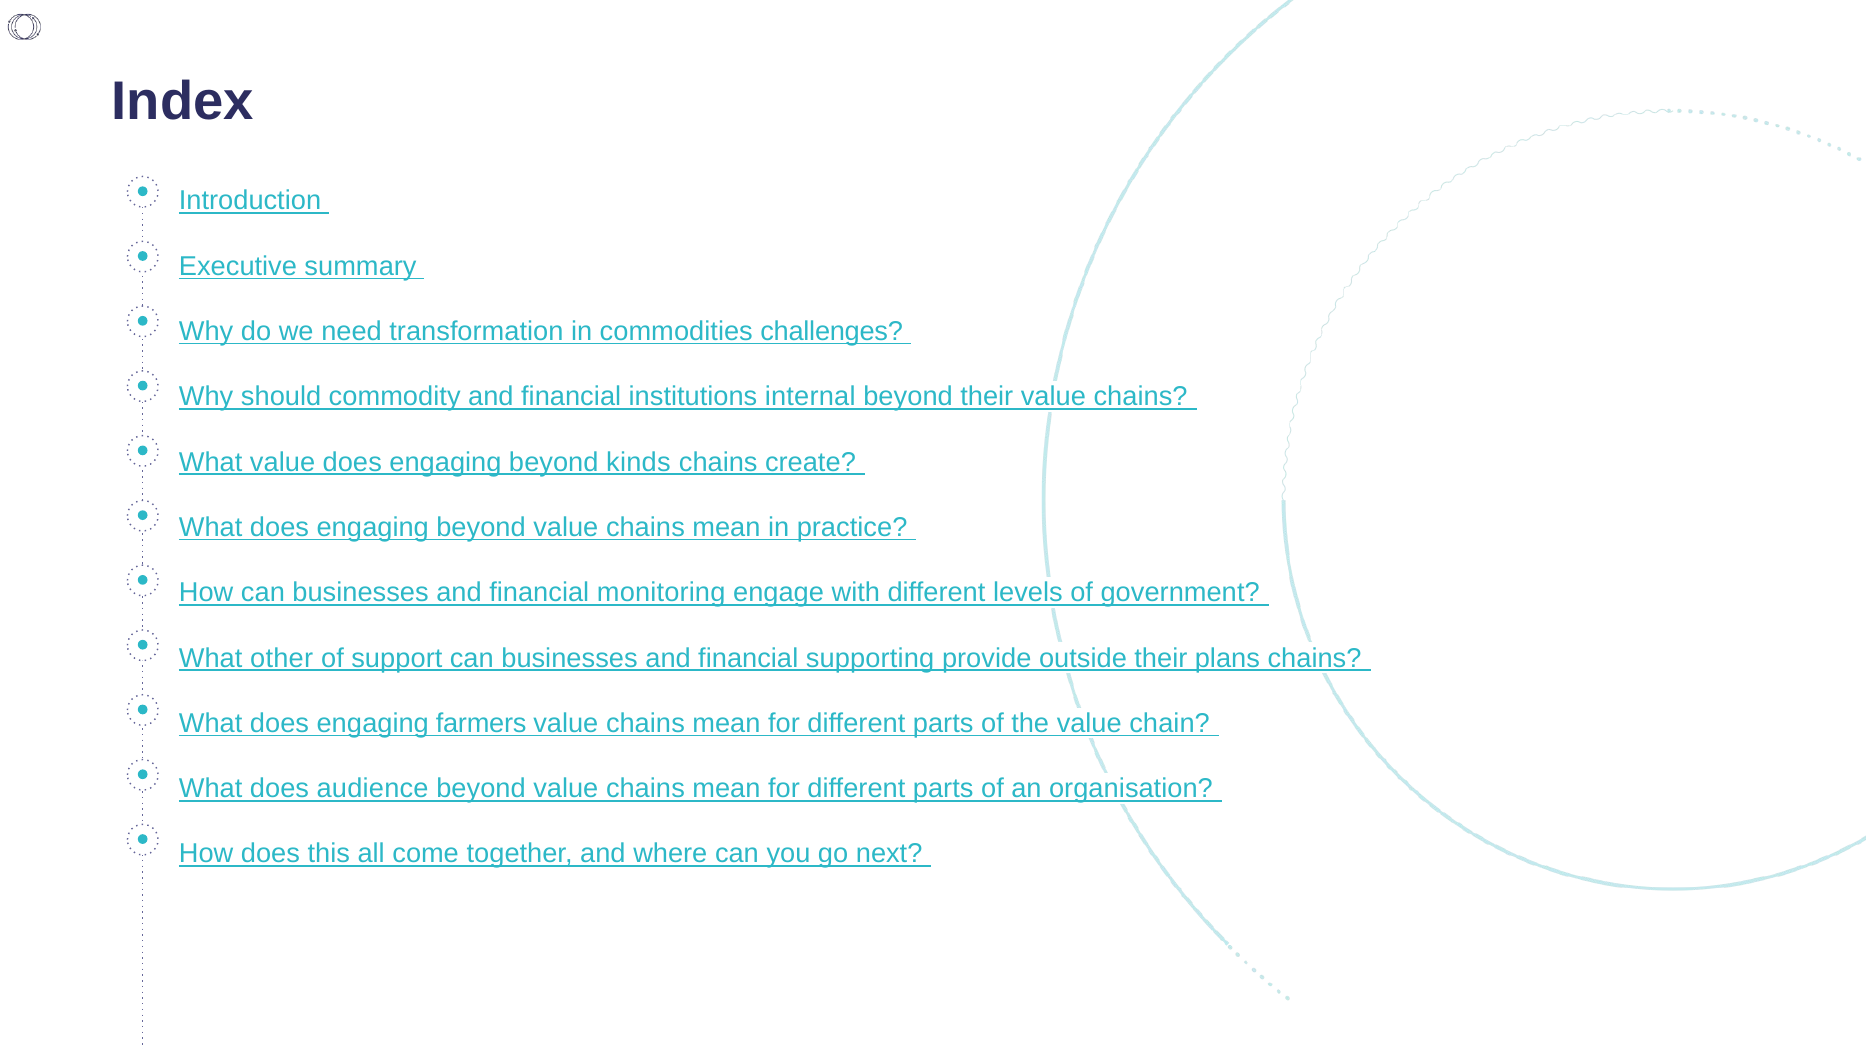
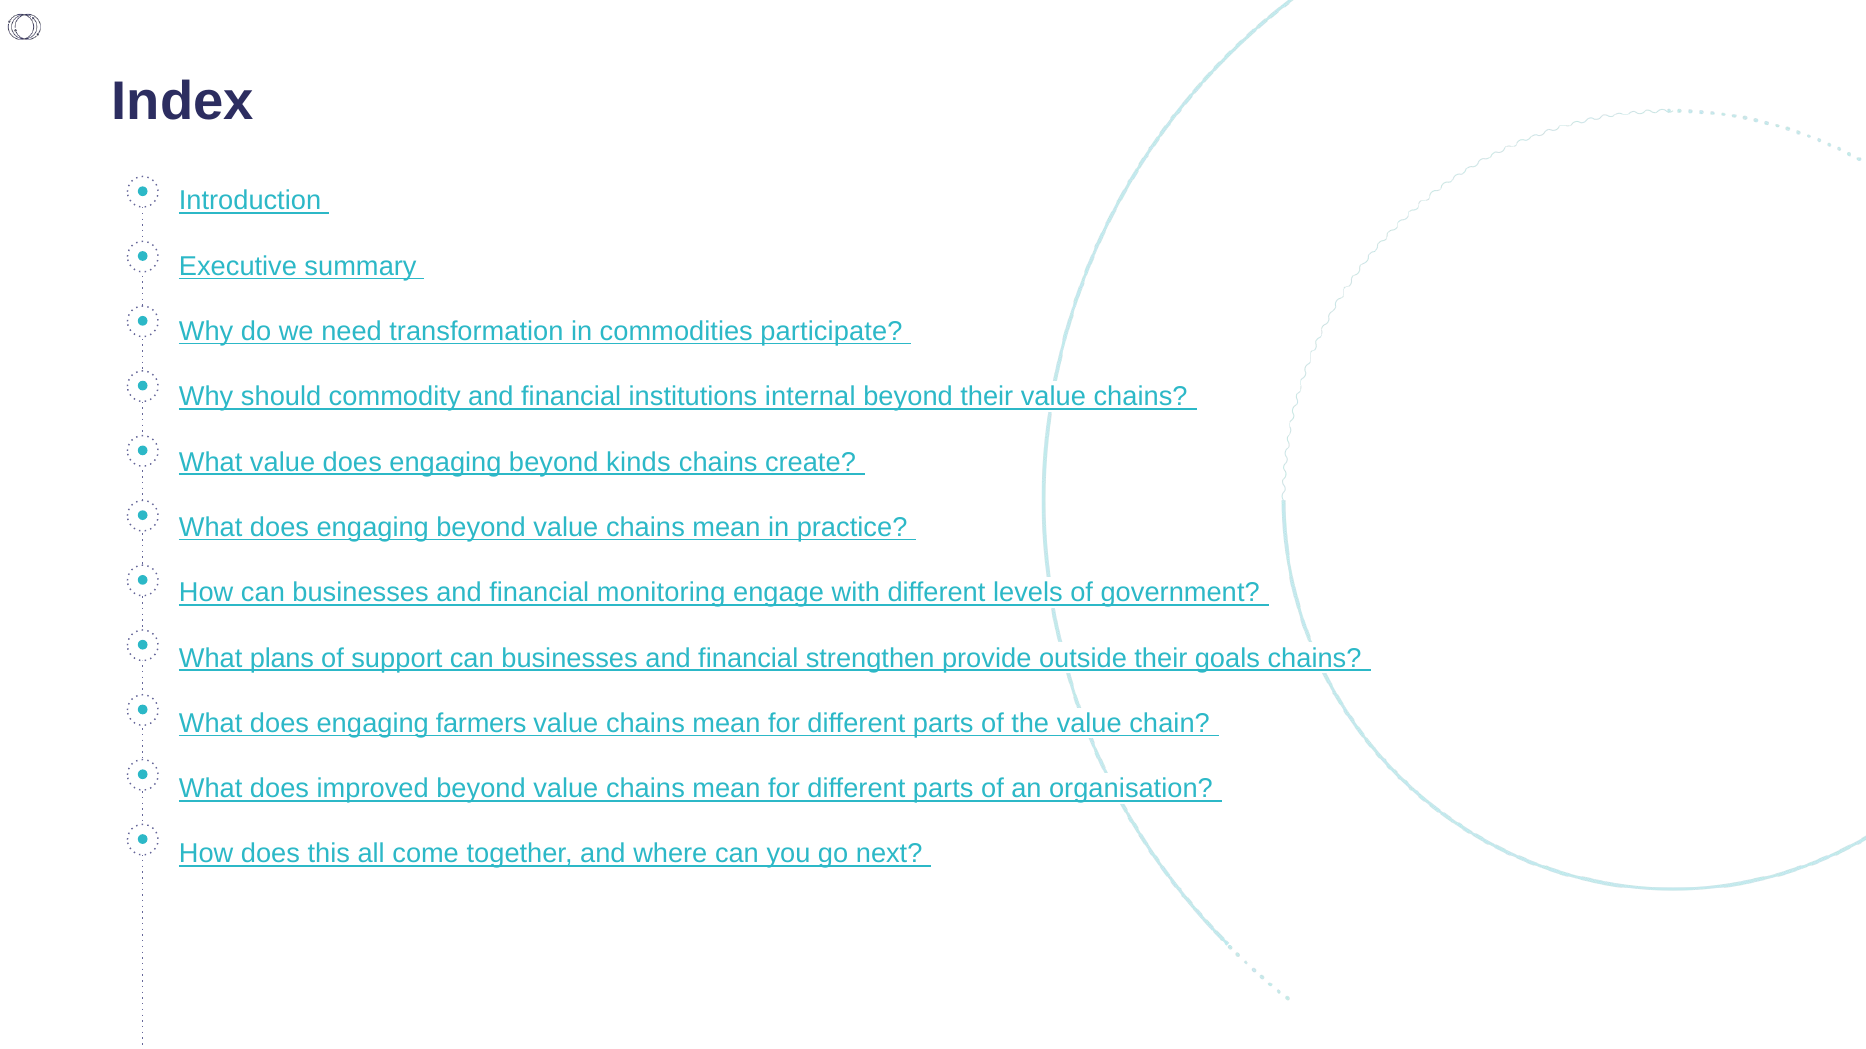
challenges: challenges -> participate
other: other -> plans
supporting: supporting -> strengthen
plans: plans -> goals
audience: audience -> improved
